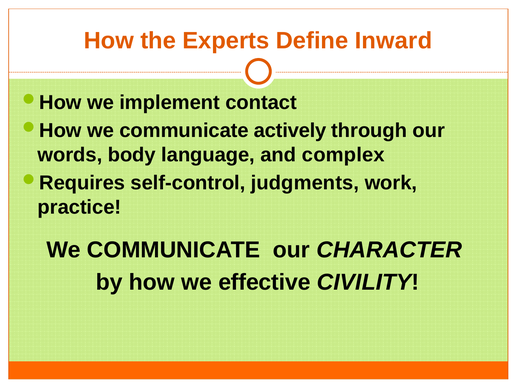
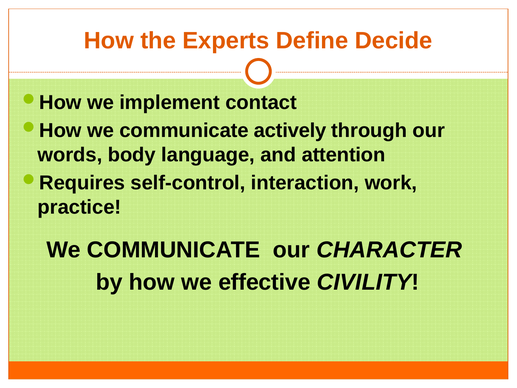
Inward: Inward -> Decide
complex: complex -> attention
judgments: judgments -> interaction
